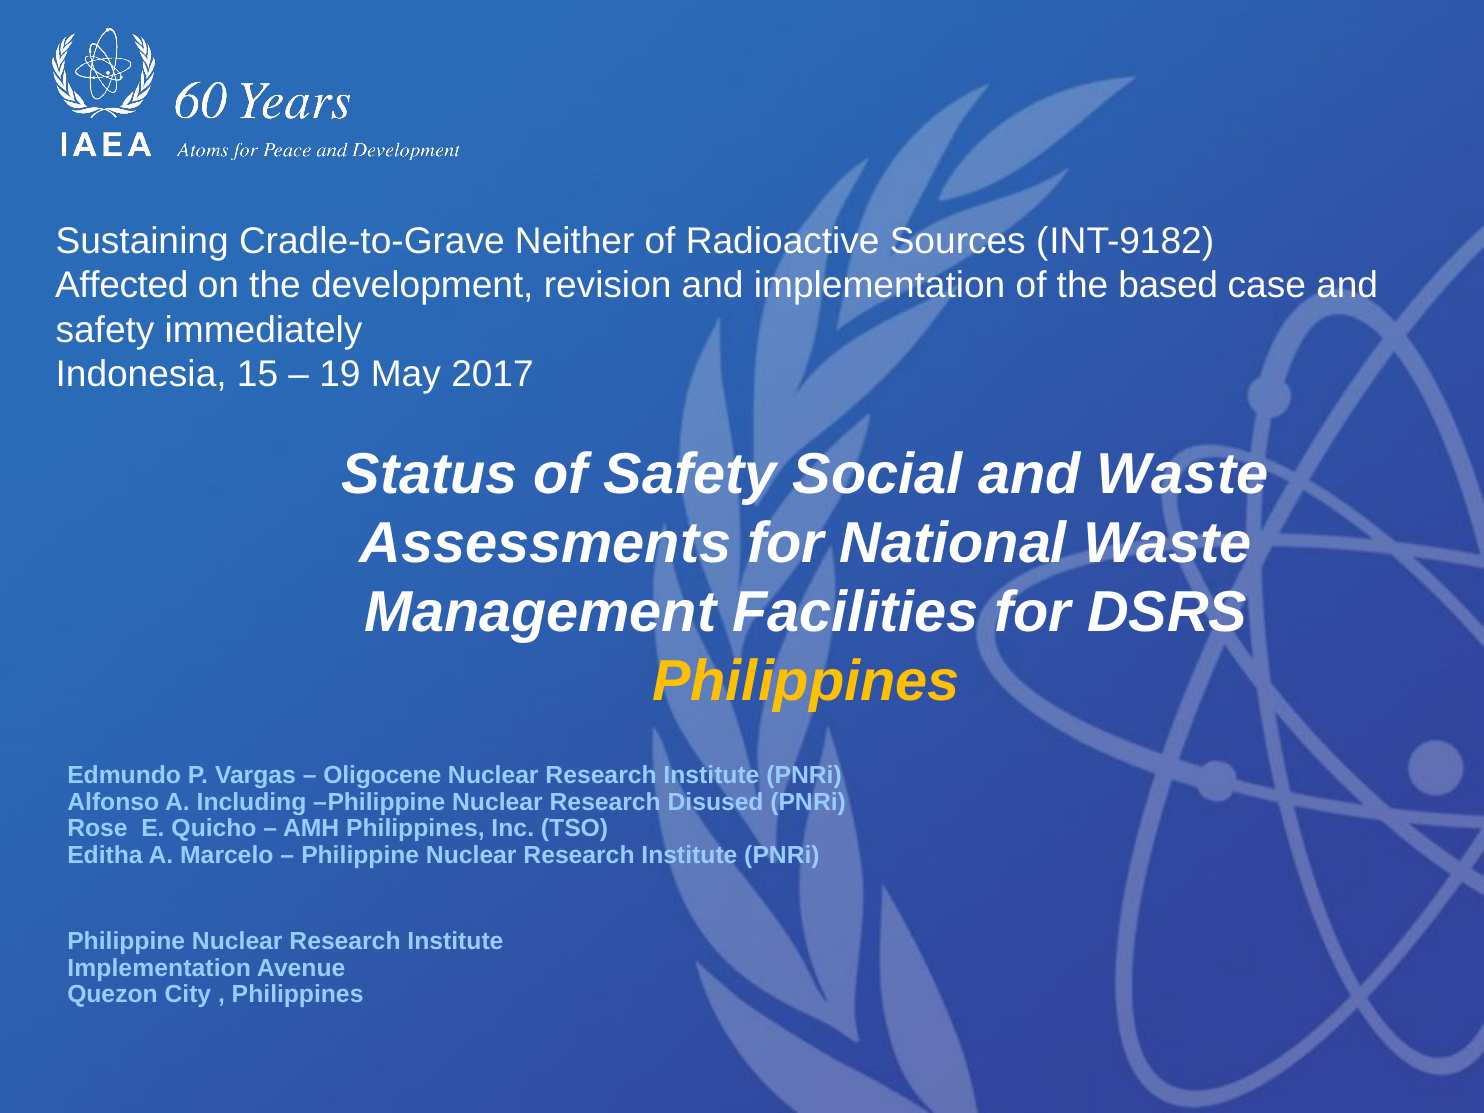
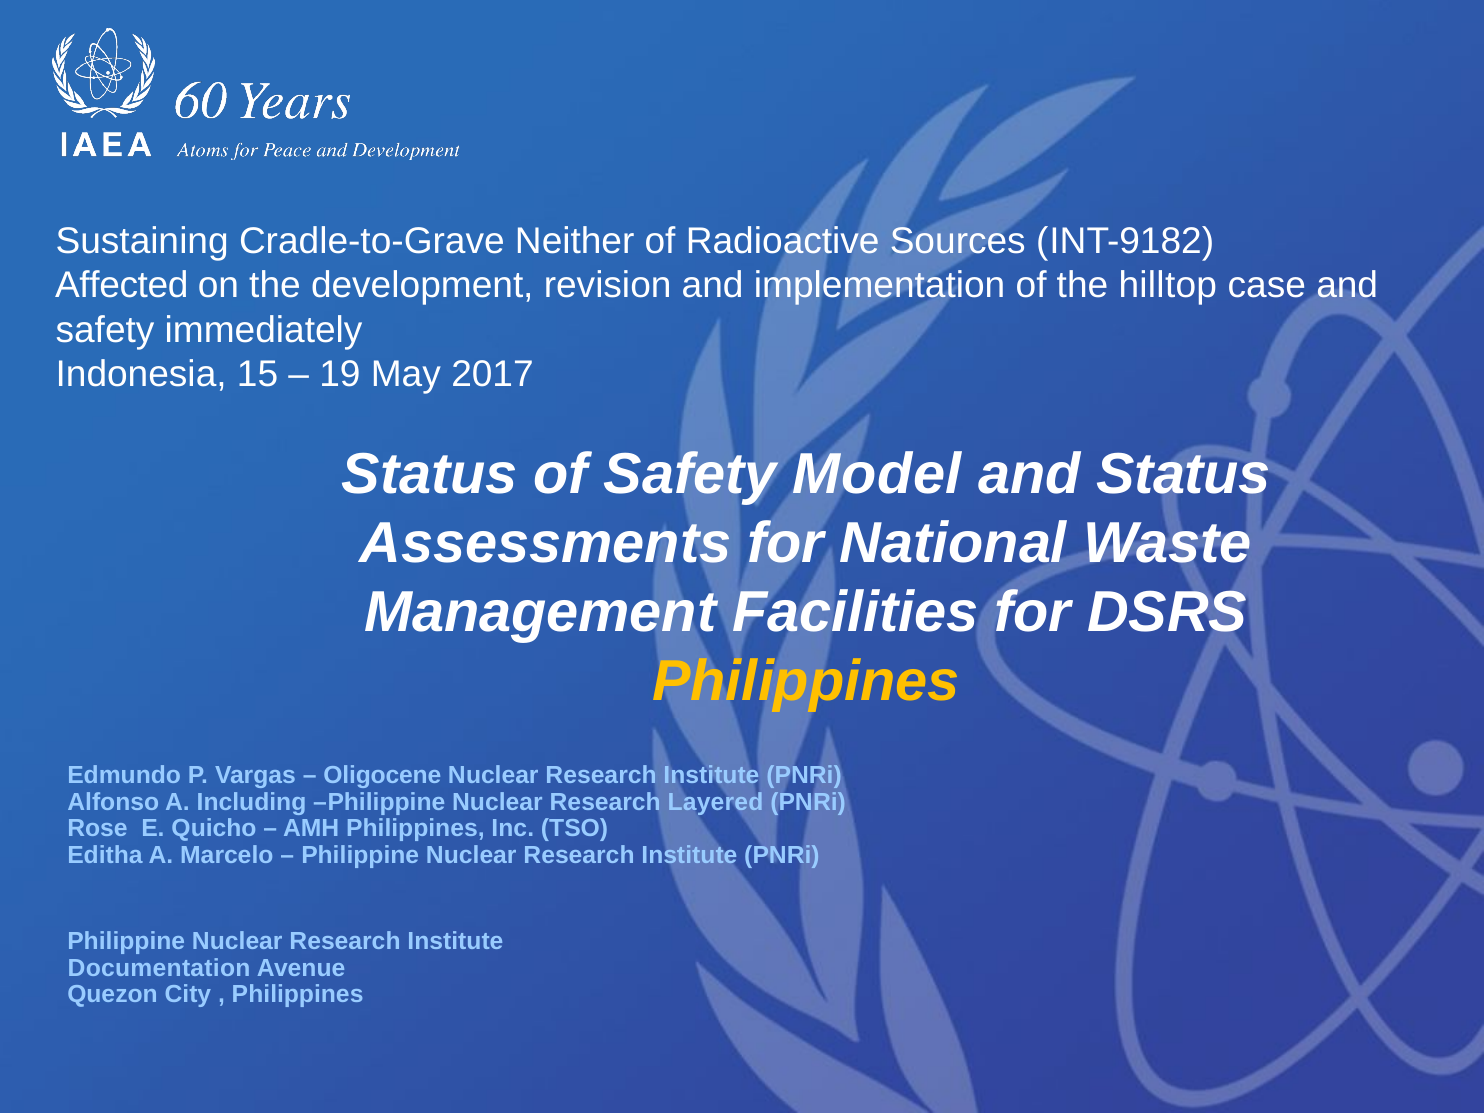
based: based -> hilltop
Social: Social -> Model
and Waste: Waste -> Status
Disused: Disused -> Layered
Implementation at (159, 968): Implementation -> Documentation
